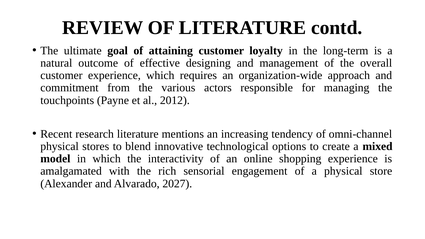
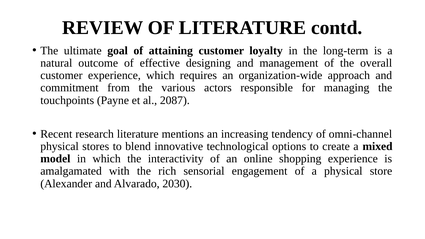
2012: 2012 -> 2087
2027: 2027 -> 2030
